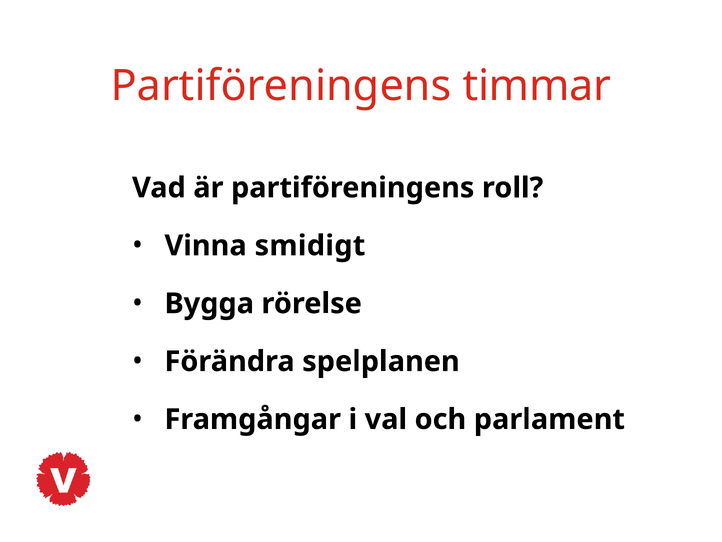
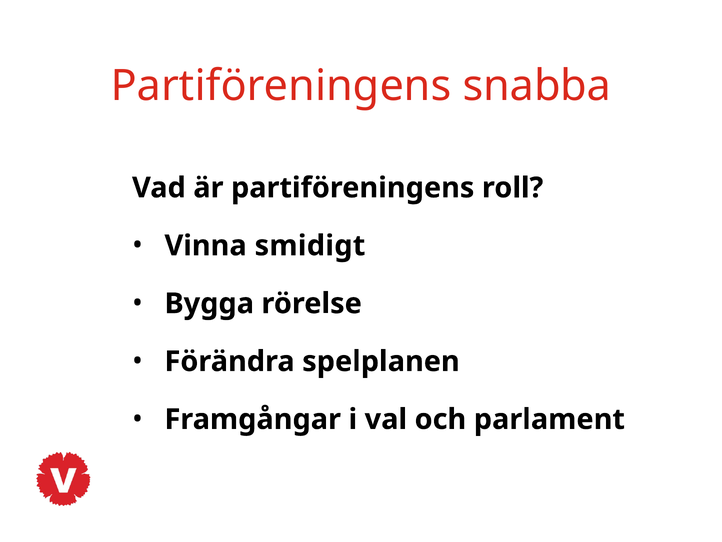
timmar: timmar -> snabba
